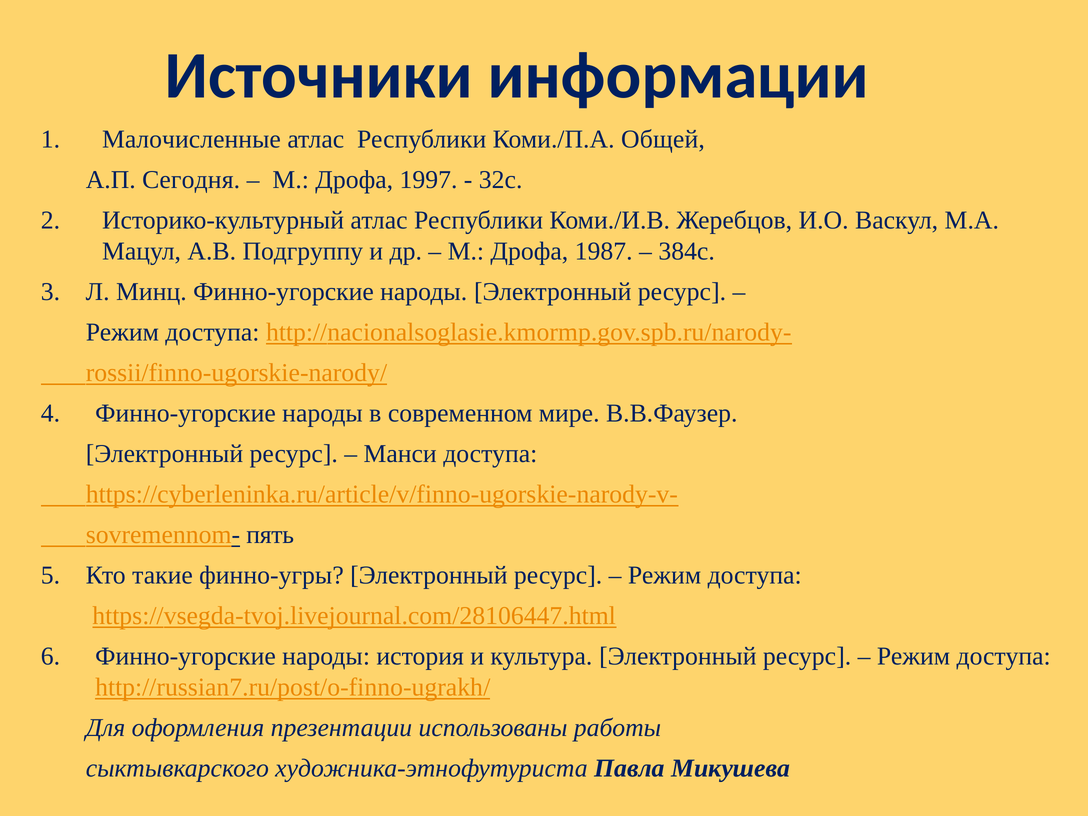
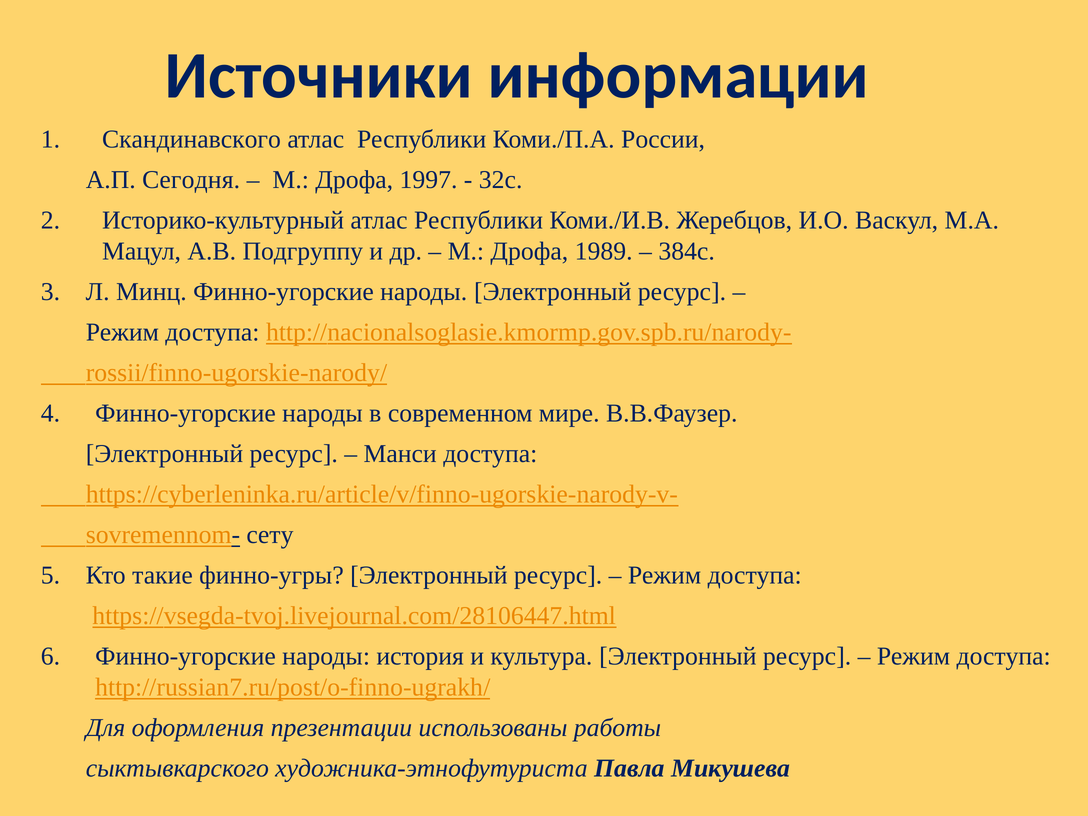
Малочисленные: Малочисленные -> Скандинавского
Общей: Общей -> России
1987: 1987 -> 1989
пять: пять -> сету
